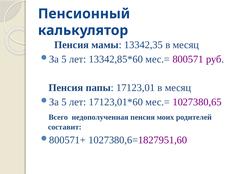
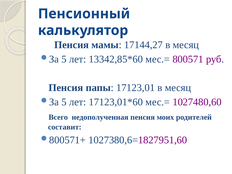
13342,35: 13342,35 -> 17144,27
1027380,65: 1027380,65 -> 1027480,60
